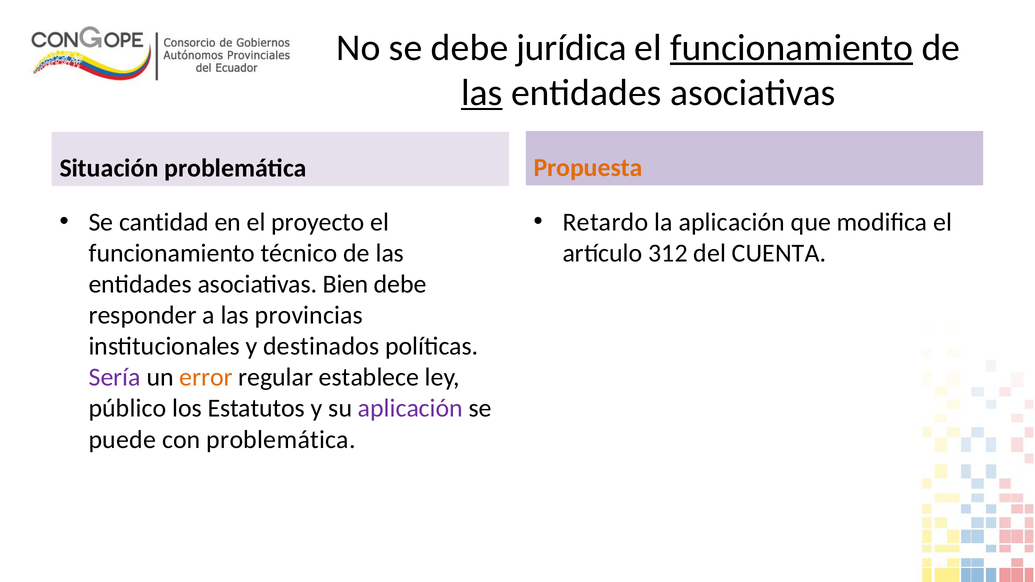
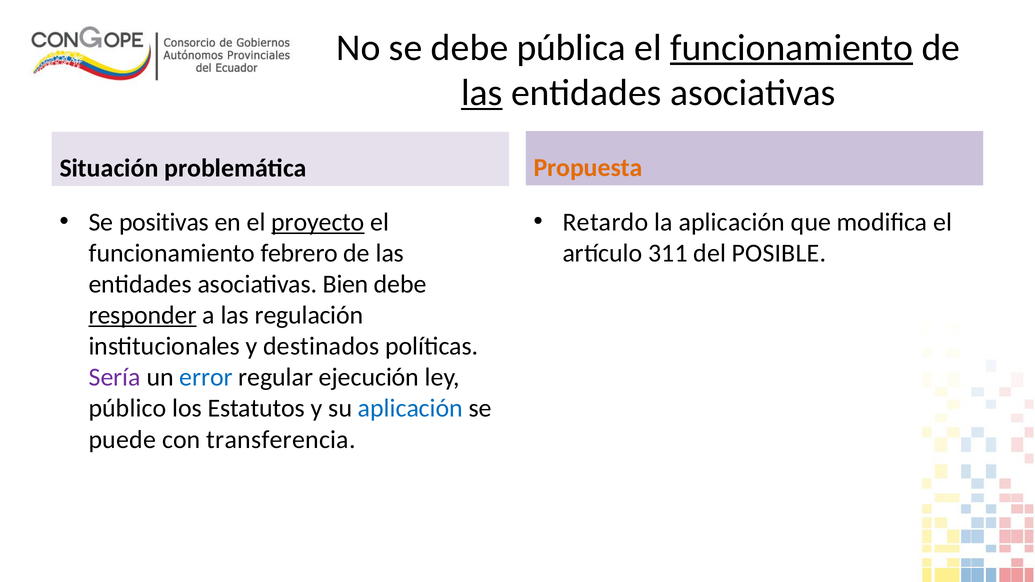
jurídica: jurídica -> pública
cantidad: cantidad -> positivas
proyecto underline: none -> present
técnico: técnico -> febrero
312: 312 -> 311
CUENTA: CUENTA -> POSIBLE
responder underline: none -> present
provincias: provincias -> regulación
error colour: orange -> blue
establece: establece -> ejecución
aplicación at (410, 409) colour: purple -> blue
con problemática: problemática -> transferencia
